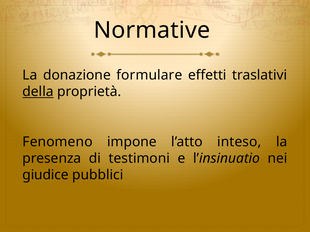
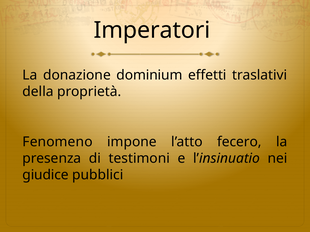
Normative: Normative -> Imperatori
formulare: formulare -> dominium
della underline: present -> none
inteso: inteso -> fecero
